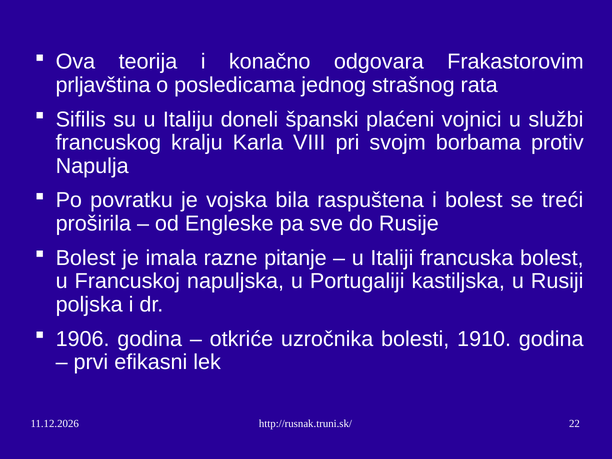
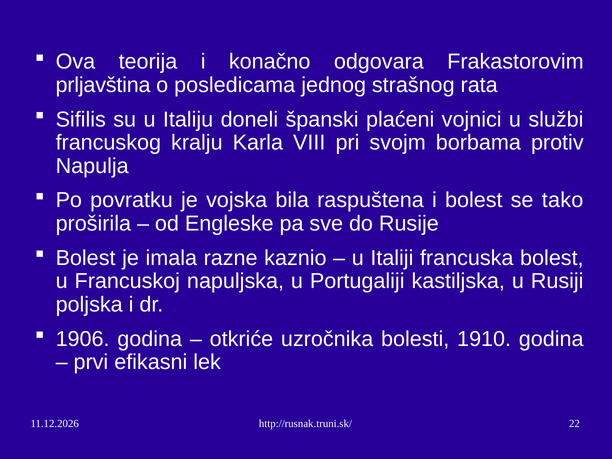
treći: treći -> tako
pitanje: pitanje -> kaznio
